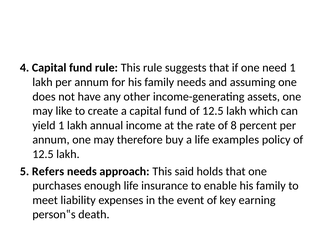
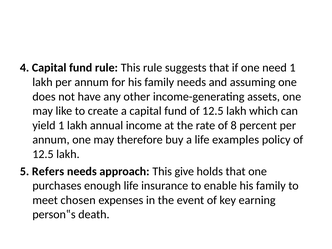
said: said -> give
liability: liability -> chosen
